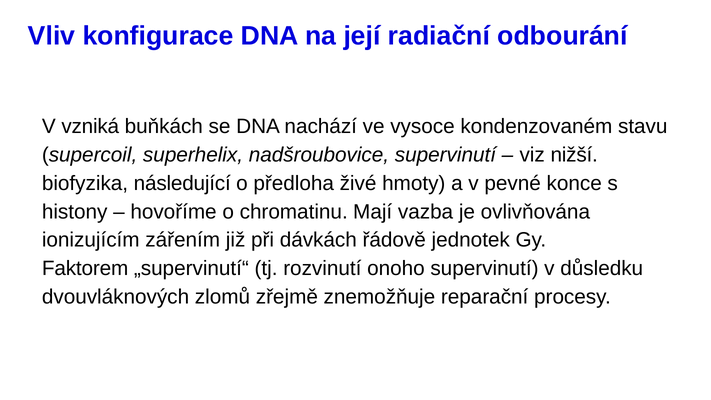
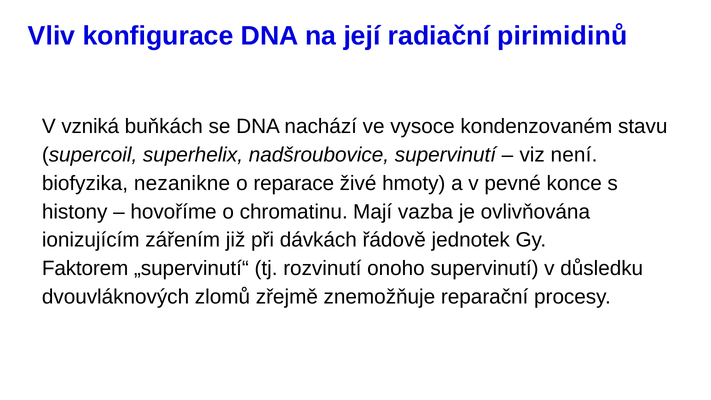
odbourání: odbourání -> pirimidinů
nižší: nižší -> není
následující: následující -> nezanikne
předloha: předloha -> reparace
